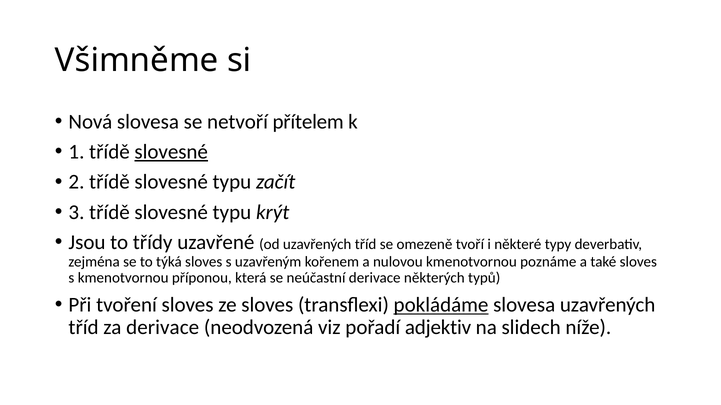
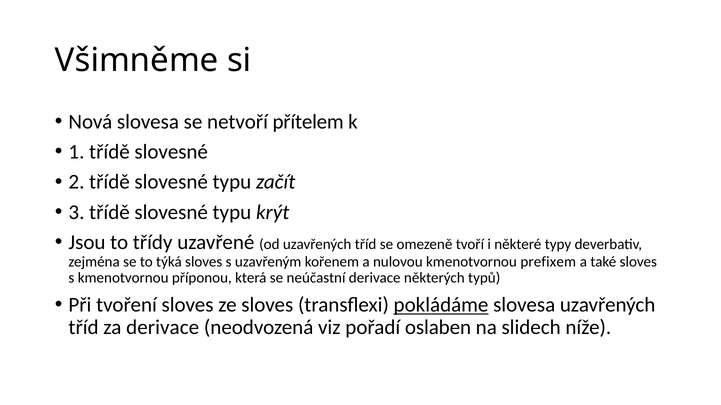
slovesné at (171, 152) underline: present -> none
poznáme: poznáme -> prefixem
adjektiv: adjektiv -> oslaben
